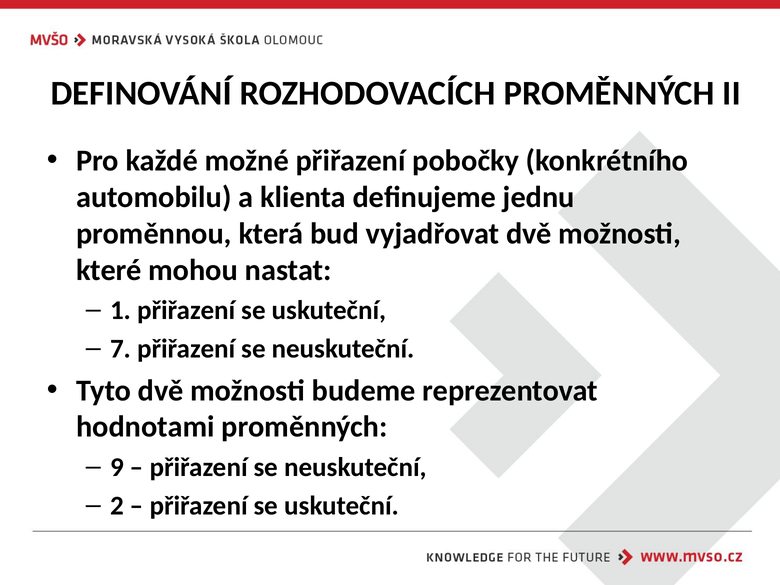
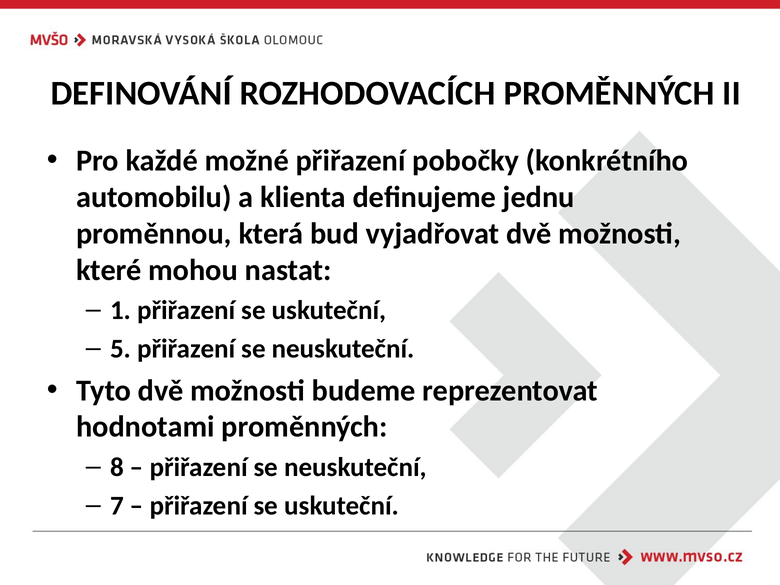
7: 7 -> 5
9: 9 -> 8
2: 2 -> 7
